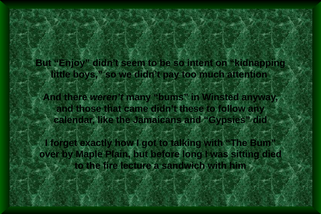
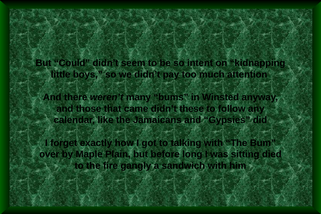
Enjoy: Enjoy -> Could
lecture: lecture -> gangly
